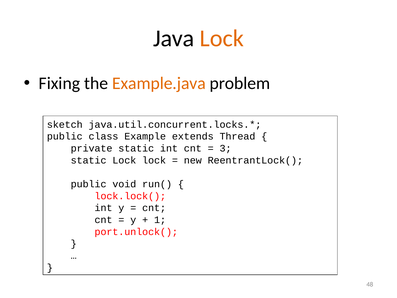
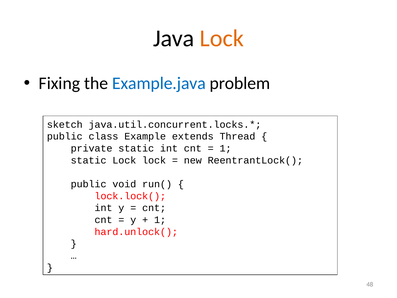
Example.java colour: orange -> blue
3 at (226, 148): 3 -> 1
port.unlock(: port.unlock( -> hard.unlock(
